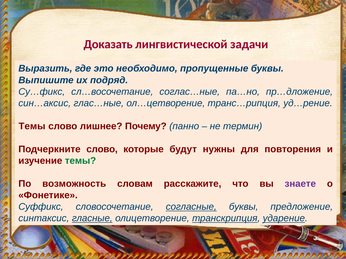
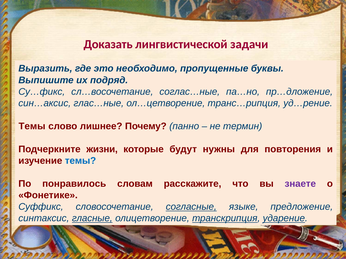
Подчеркните слово: слово -> жизни
темы at (81, 161) colour: green -> blue
возможность: возможность -> понравилось
согласные буквы: буквы -> языке
